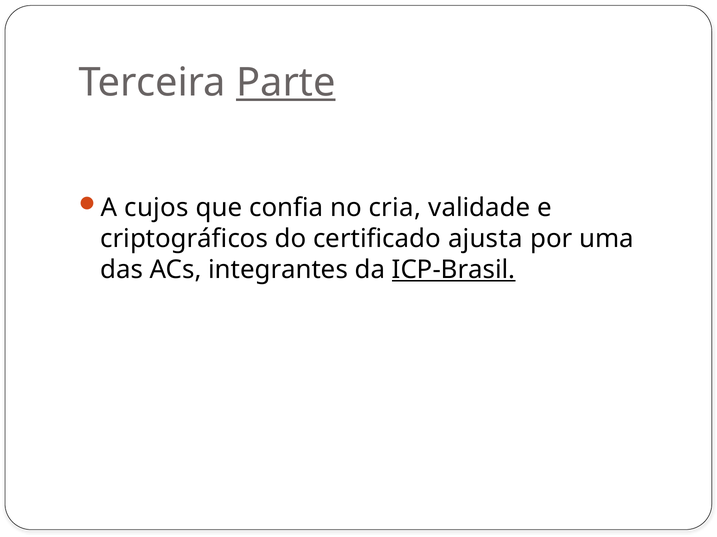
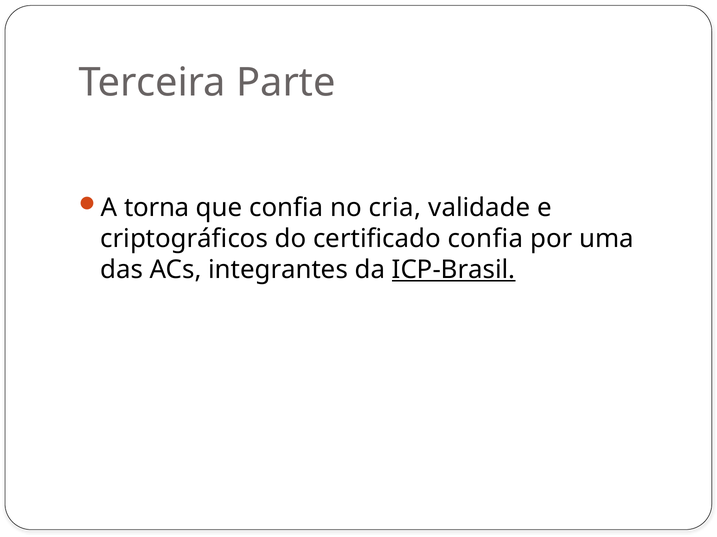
Parte underline: present -> none
cujos: cujos -> torna
certificado ajusta: ajusta -> confia
